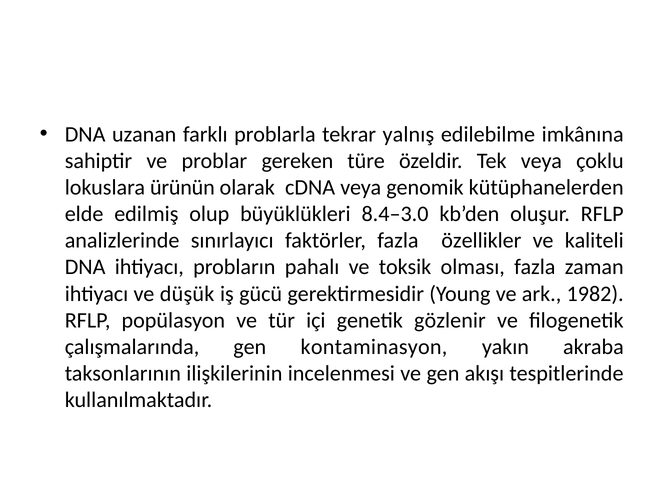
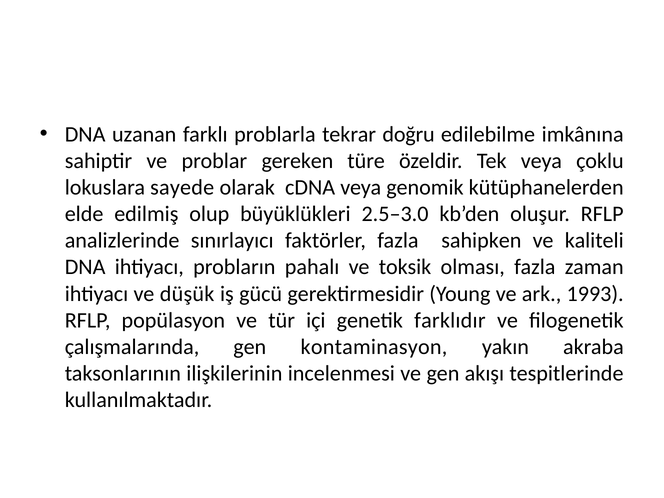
yalnış: yalnış -> doğru
ürünün: ürünün -> sayede
8.4–3.0: 8.4–3.0 -> 2.5–3.0
özellikler: özellikler -> sahipken
1982: 1982 -> 1993
gözlenir: gözlenir -> farklıdır
